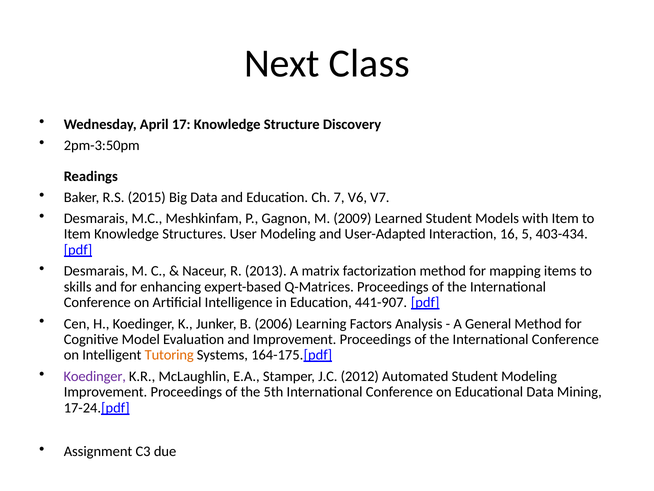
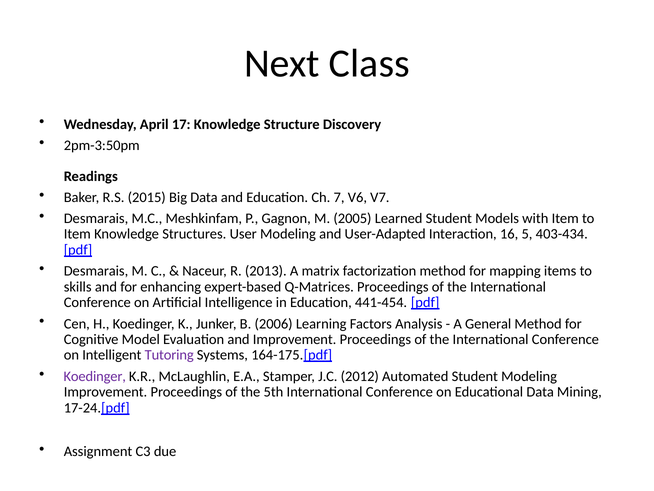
2009: 2009 -> 2005
441-907: 441-907 -> 441-454
Tutoring colour: orange -> purple
